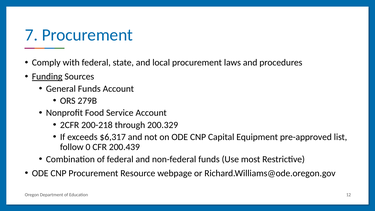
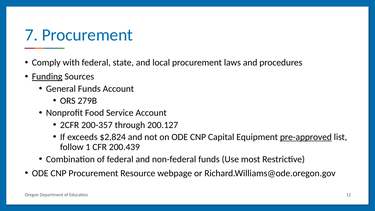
200-218: 200-218 -> 200-357
200.329: 200.329 -> 200.127
$6,317: $6,317 -> $2,824
pre-approved underline: none -> present
0: 0 -> 1
